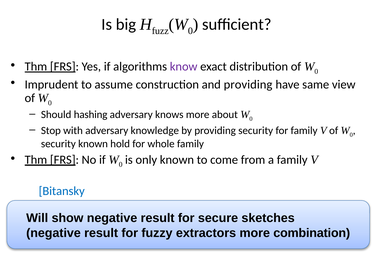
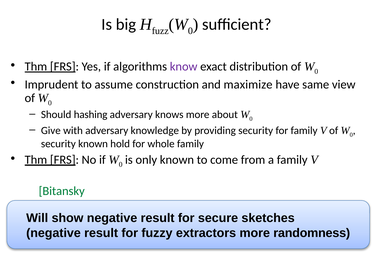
and providing: providing -> maximize
Stop: Stop -> Give
Bitansky colour: blue -> green
combination: combination -> randomness
